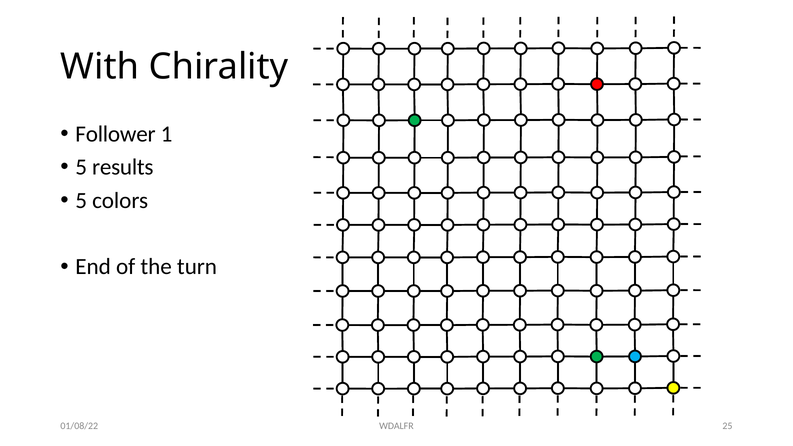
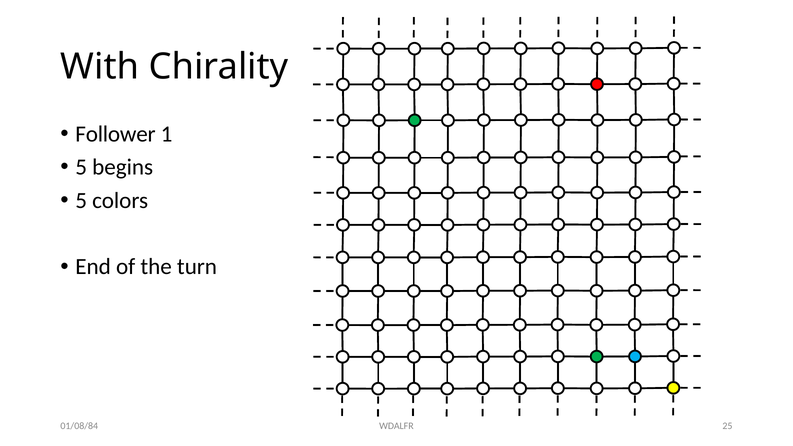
results: results -> begins
01/08/22: 01/08/22 -> 01/08/84
